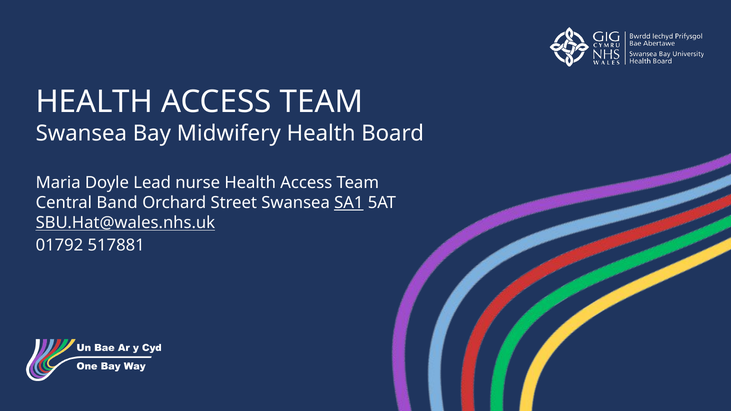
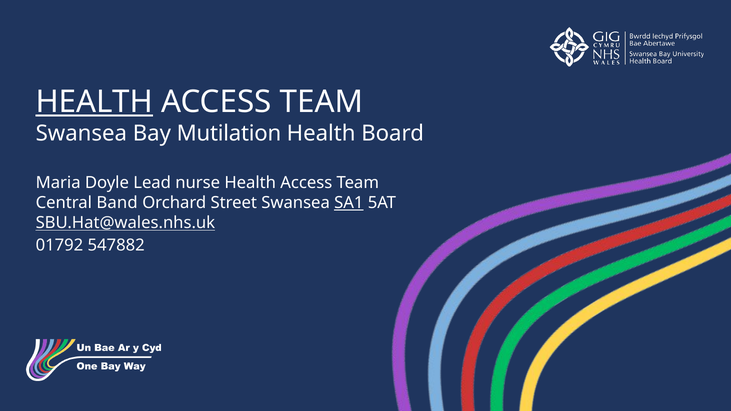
HEALTH at (94, 102) underline: none -> present
Midwifery: Midwifery -> Mutilation
517881: 517881 -> 547882
